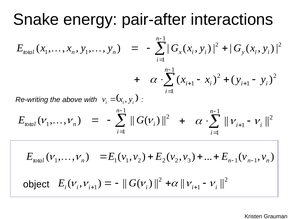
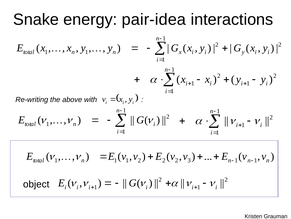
pair-after: pair-after -> pair-idea
